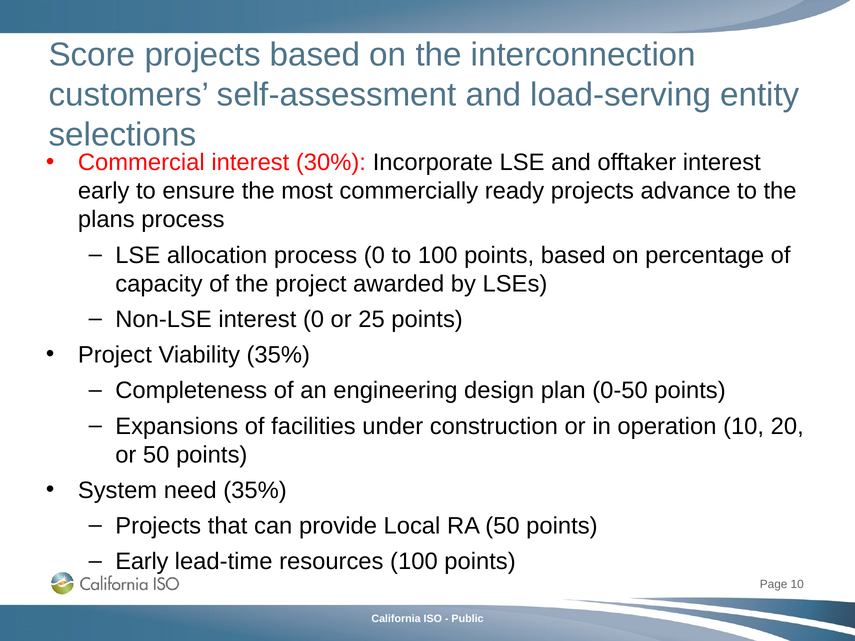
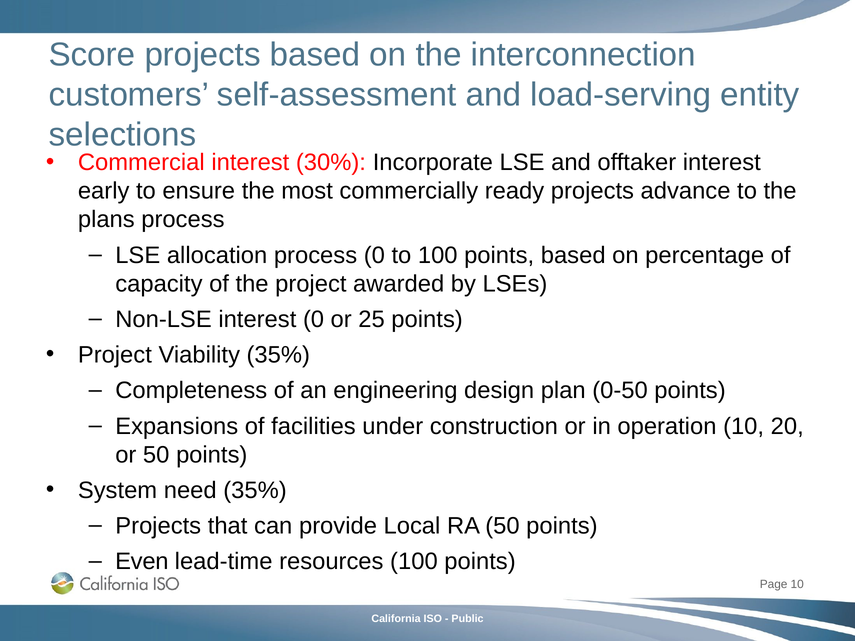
Early at (142, 562): Early -> Even
